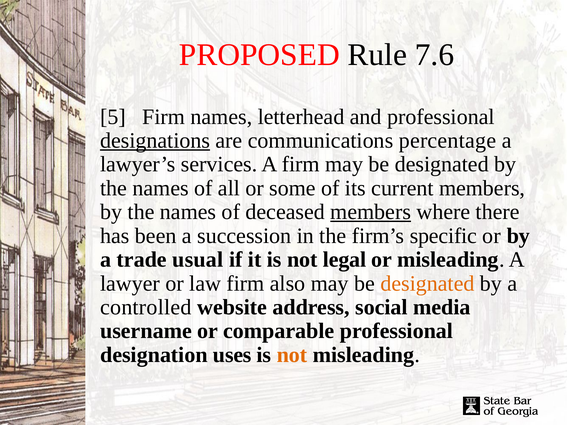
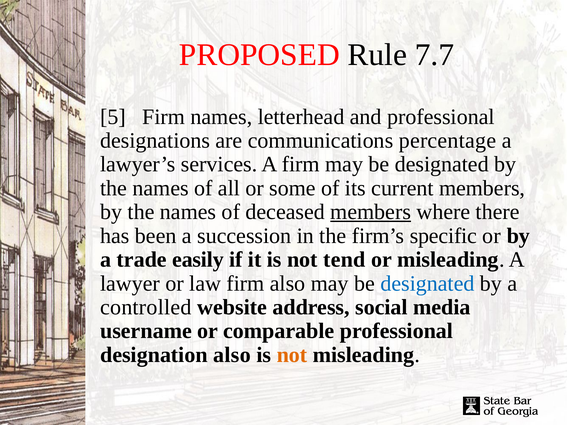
7.6: 7.6 -> 7.7
designations underline: present -> none
usual: usual -> easily
legal: legal -> tend
designated at (427, 284) colour: orange -> blue
designation uses: uses -> also
